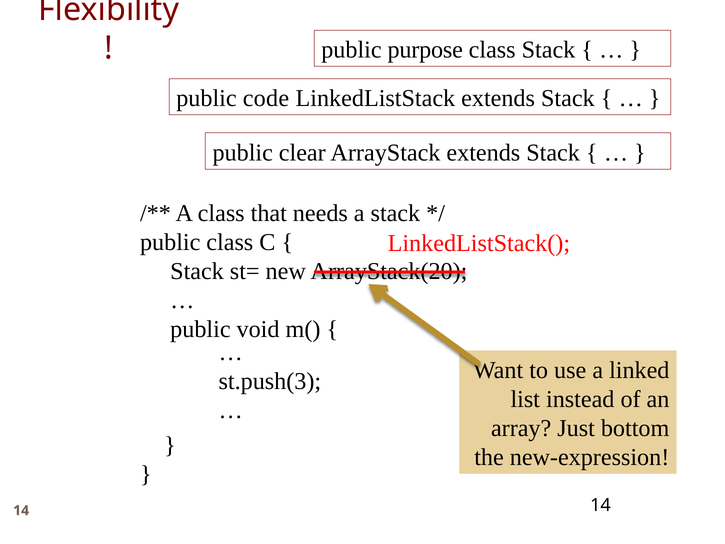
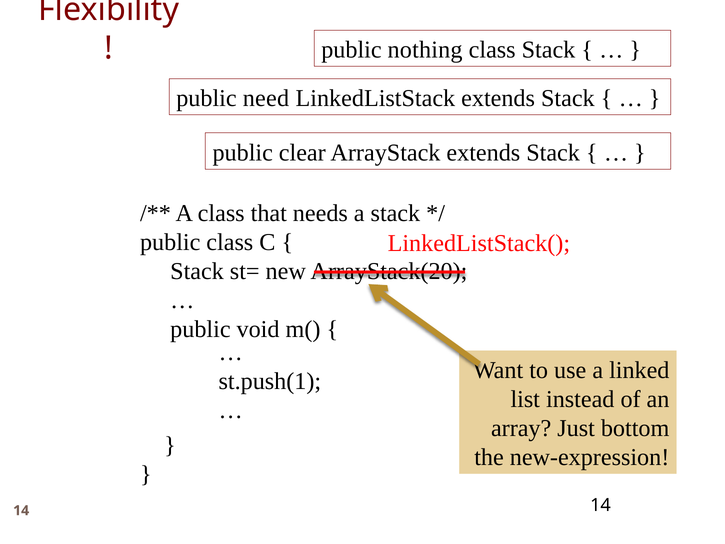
purpose: purpose -> nothing
code: code -> need
st.push(3: st.push(3 -> st.push(1
